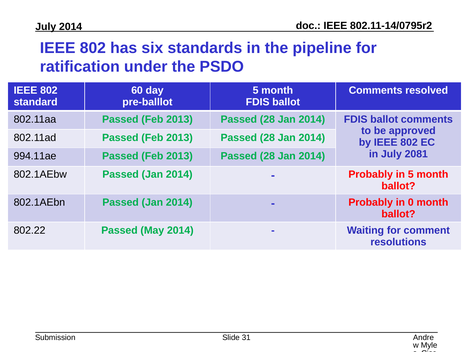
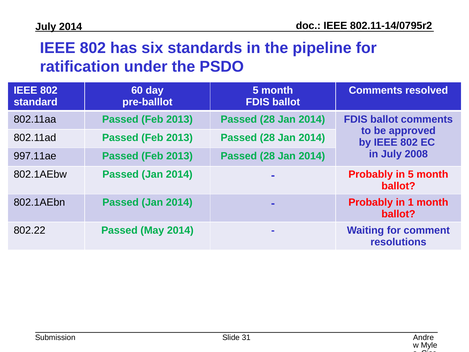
2081: 2081 -> 2008
994.11ae: 994.11ae -> 997.11ae
0: 0 -> 1
